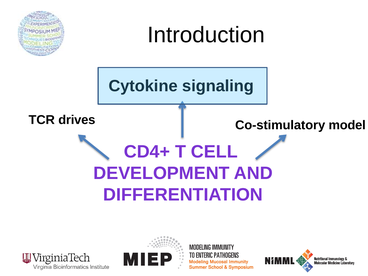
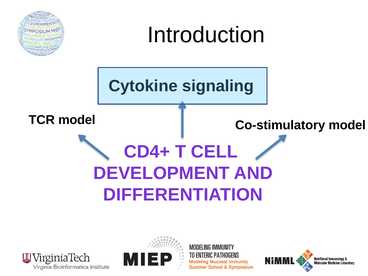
TCR drives: drives -> model
